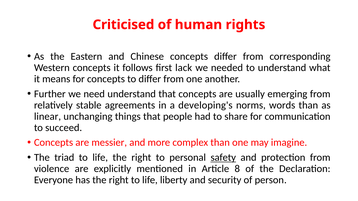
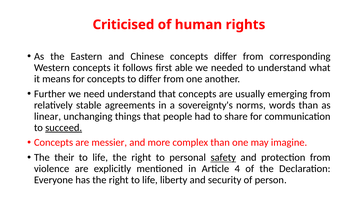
lack: lack -> able
developing's: developing's -> sovereignty's
succeed underline: none -> present
triad: triad -> their
8: 8 -> 4
